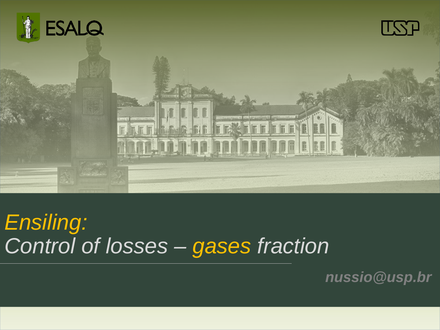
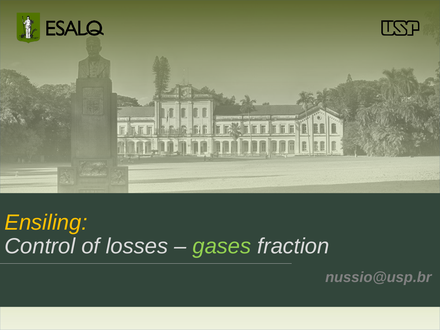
gases colour: yellow -> light green
